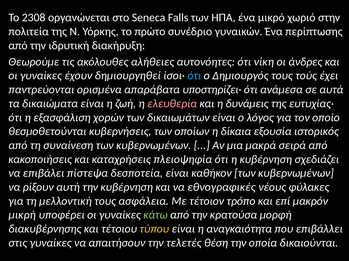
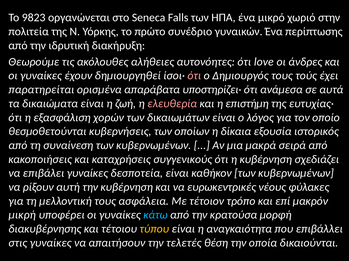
2308: 2308 -> 9823
νίκη: νίκη -> love
ότι at (194, 76) colour: light blue -> pink
παντρεύονται: παντρεύονται -> παρατηρείται
δυνάμεις: δυνάμεις -> επιστήμη
πλειοψηφία: πλειοψηφία -> συγγενικούς
επιβάλει πίστεψα: πίστεψα -> γυναίκες
εθνογραφικές: εθνογραφικές -> ευρωκεντρικές
κάτω colour: light green -> light blue
